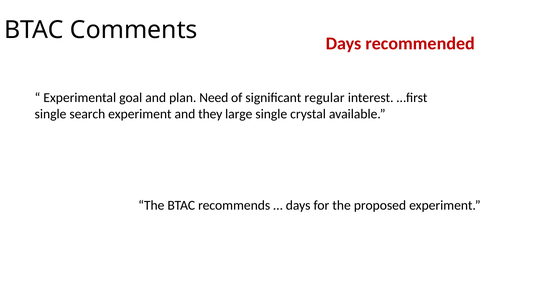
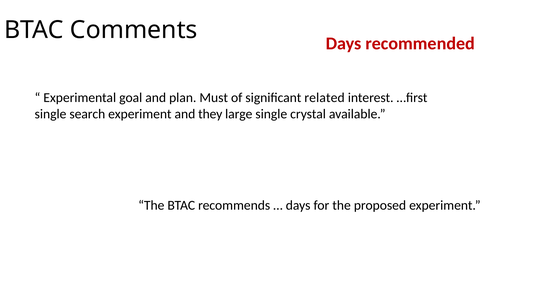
Need: Need -> Must
regular: regular -> related
